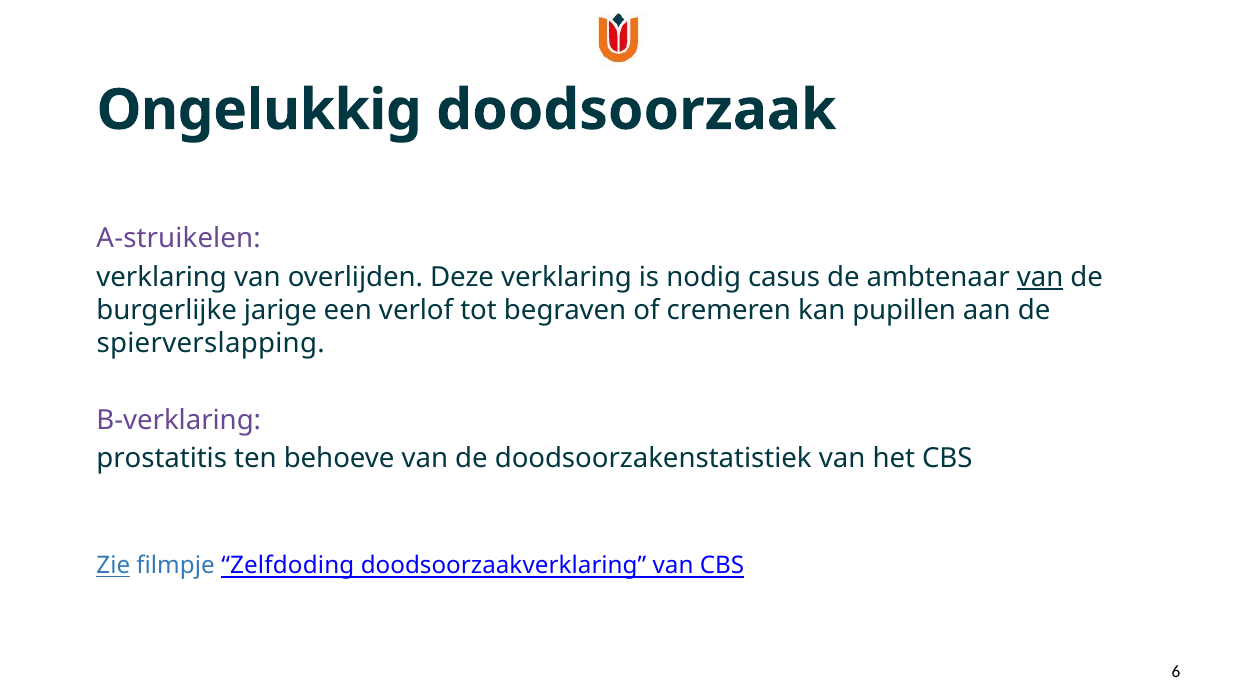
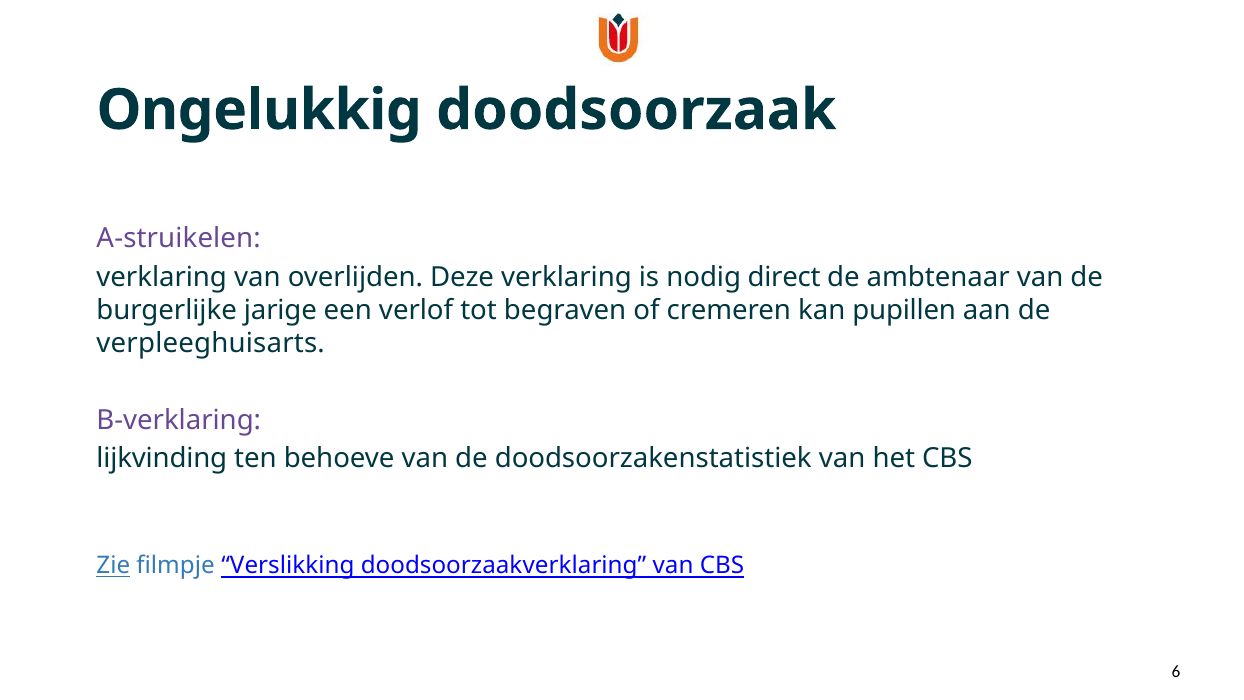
casus: casus -> direct
van at (1040, 277) underline: present -> none
spierverslapping: spierverslapping -> verpleeghuisarts
prostatitis: prostatitis -> lijkvinding
Zelfdoding: Zelfdoding -> Verslikking
